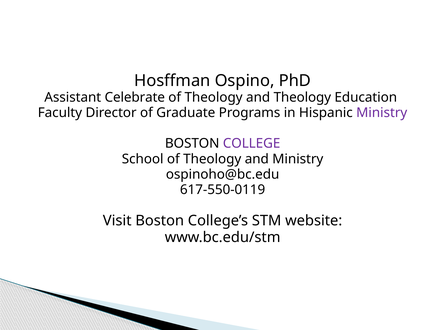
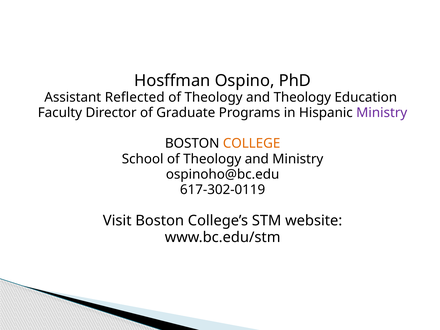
Celebrate: Celebrate -> Reflected
COLLEGE colour: purple -> orange
617-550-0119: 617-550-0119 -> 617-302-0119
